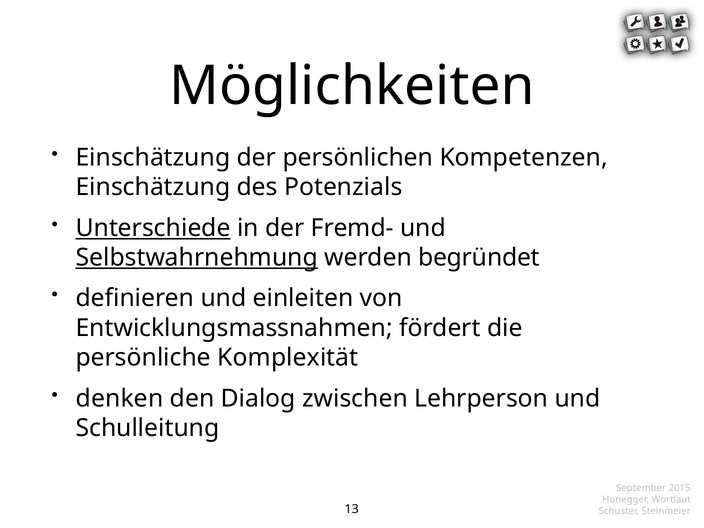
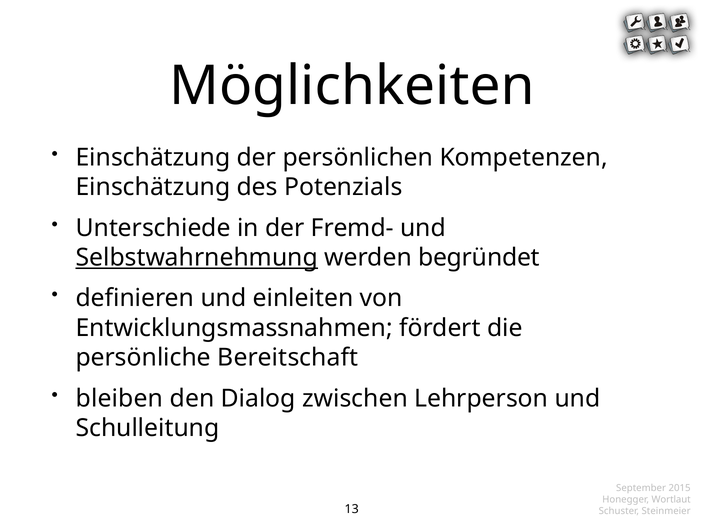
Unterschiede underline: present -> none
Komplexität: Komplexität -> Bereitschaft
denken: denken -> bleiben
